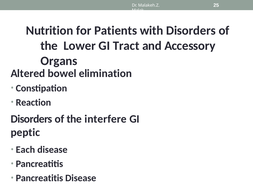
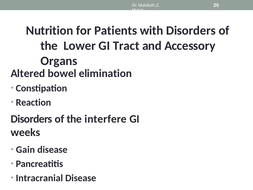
peptic: peptic -> weeks
Each: Each -> Gain
Pancreatitis at (39, 178): Pancreatitis -> Intracranial
